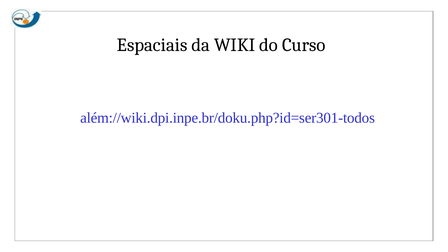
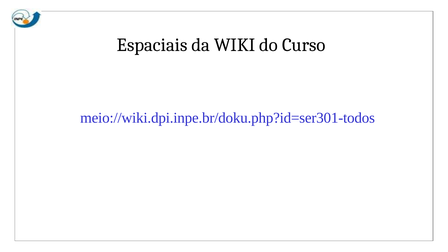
além://wiki.dpi.inpe.br/doku.php?id=ser301-todos: além://wiki.dpi.inpe.br/doku.php?id=ser301-todos -> meio://wiki.dpi.inpe.br/doku.php?id=ser301-todos
